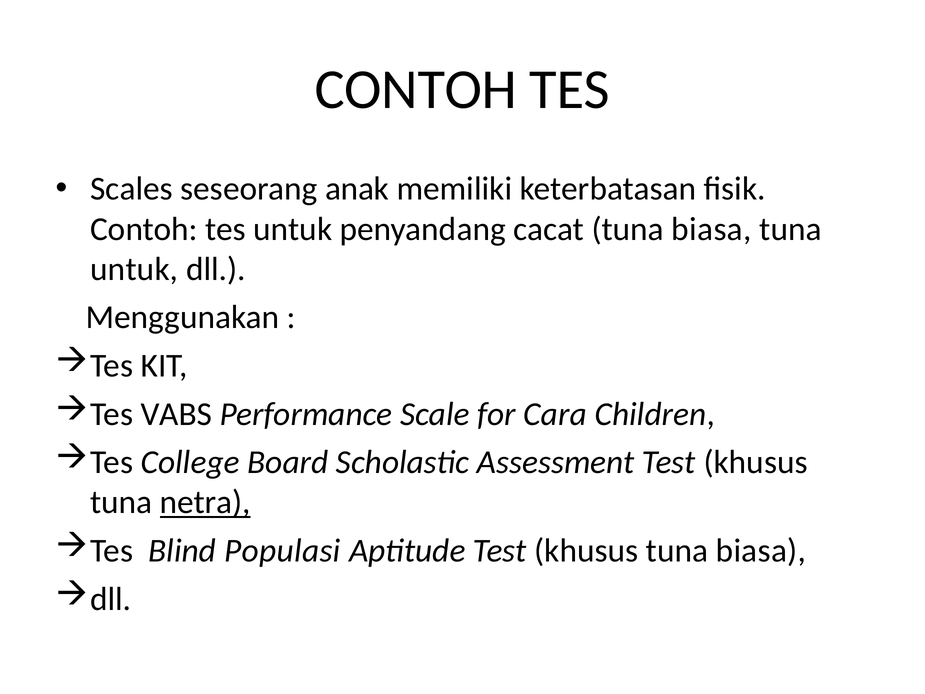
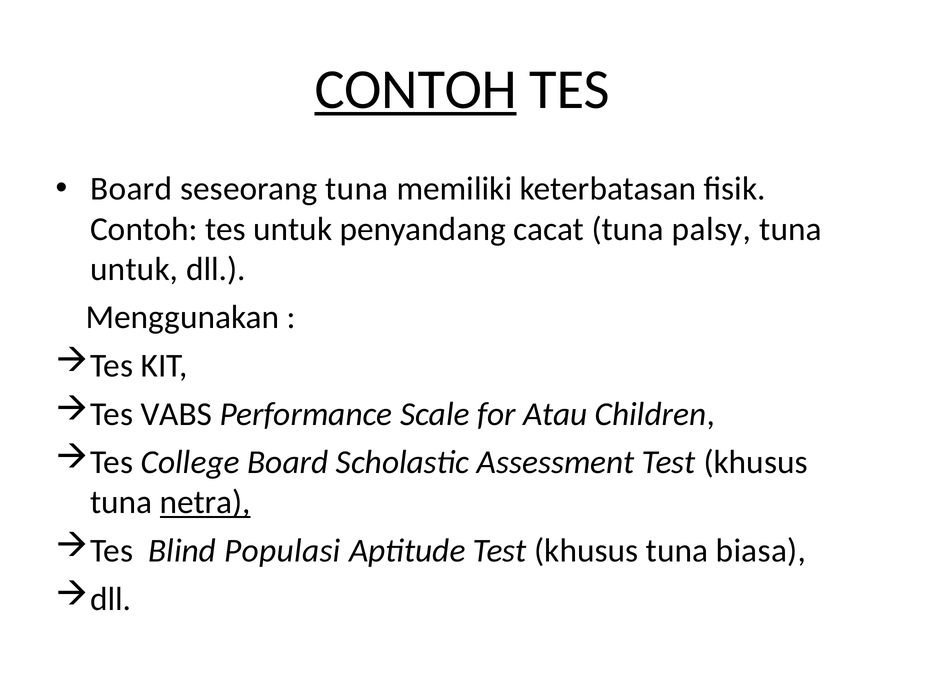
CONTOH at (416, 90) underline: none -> present
Scales at (131, 189): Scales -> Board
seseorang anak: anak -> tuna
cacat tuna biasa: biasa -> palsy
Cara: Cara -> Atau
